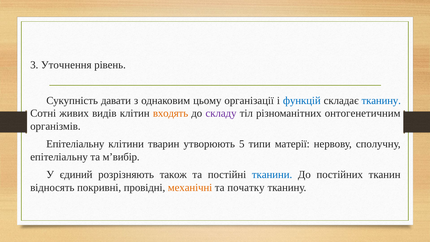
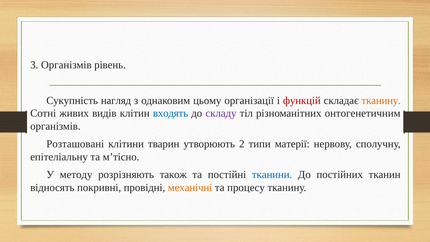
3 Уточнення: Уточнення -> Організмів
давати: давати -> нагляд
функцій colour: blue -> red
тканину at (381, 100) colour: blue -> orange
входять colour: orange -> blue
Епітеліальну at (75, 144): Епітеліальну -> Розташовані
5: 5 -> 2
м’вибір: м’вибір -> м’тісно
єдиний: єдиний -> методу
початку: початку -> процесу
